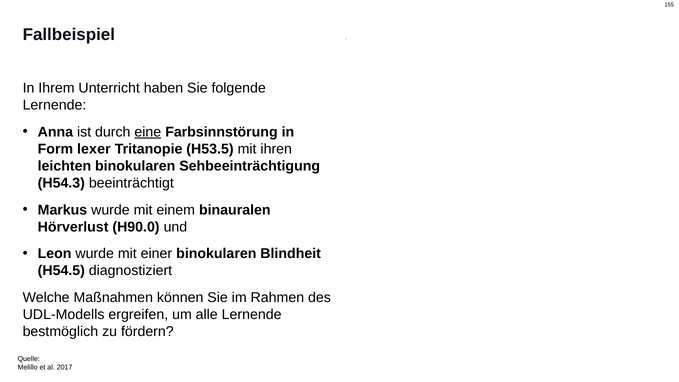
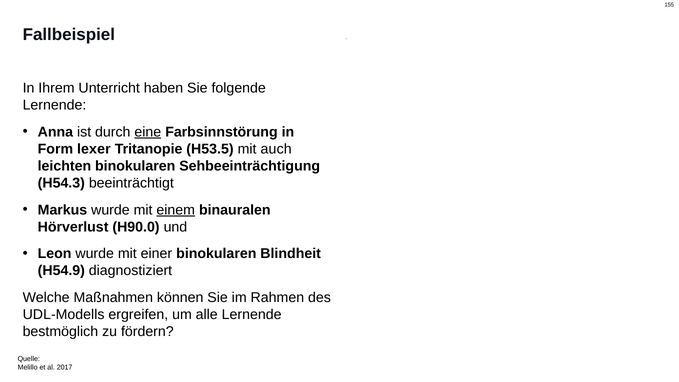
ihren: ihren -> auch
einem underline: none -> present
H54.5: H54.5 -> H54.9
